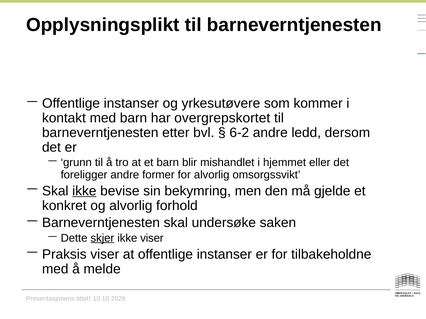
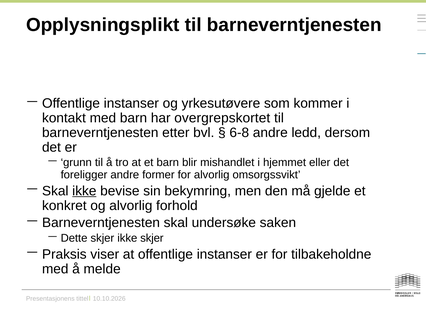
6-2: 6-2 -> 6-8
skjer at (102, 238) underline: present -> none
ikke viser: viser -> skjer
